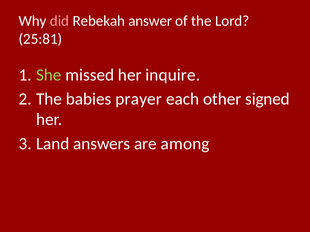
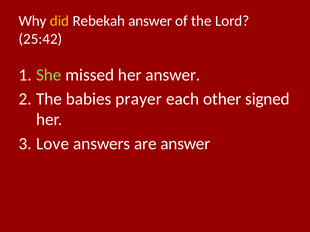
did colour: pink -> yellow
25:81: 25:81 -> 25:42
her inquire: inquire -> answer
Land: Land -> Love
are among: among -> answer
